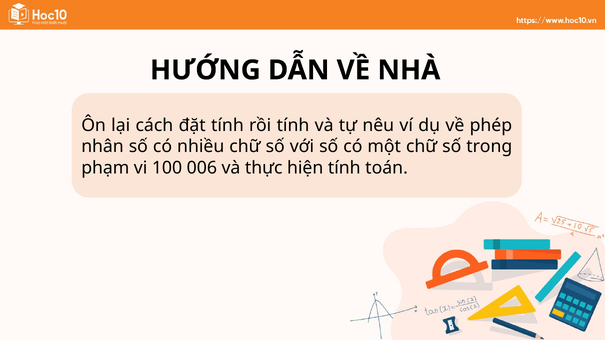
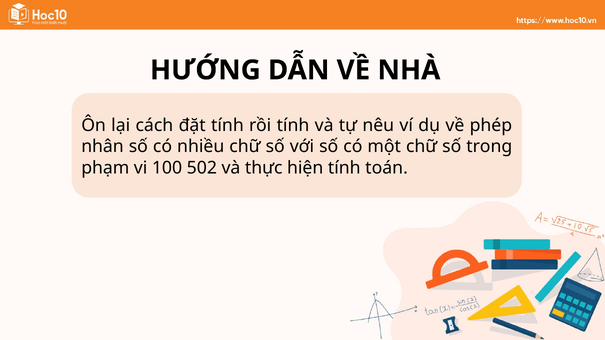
006: 006 -> 502
